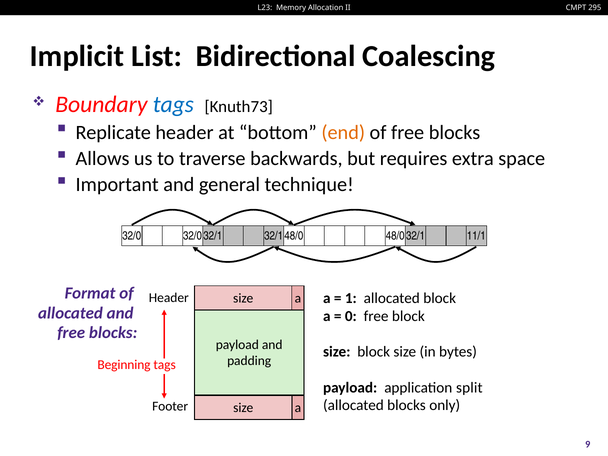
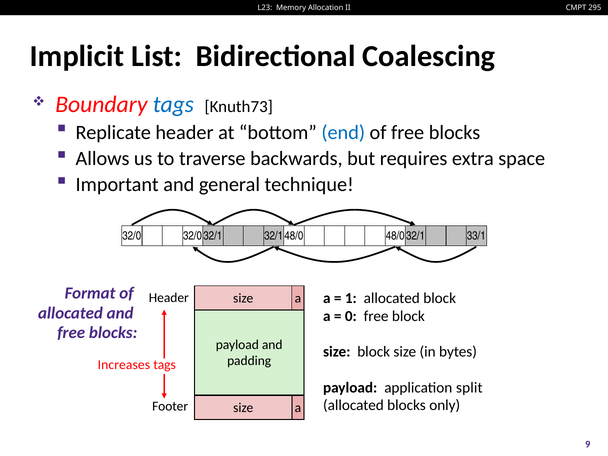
end colour: orange -> blue
11/1: 11/1 -> 33/1
Beginning: Beginning -> Increases
